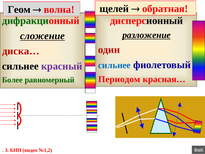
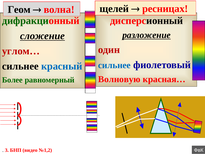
обратная: обратная -> ресницах
диска…: диска… -> углом…
красный colour: purple -> blue
Периодом: Периодом -> Волновую
